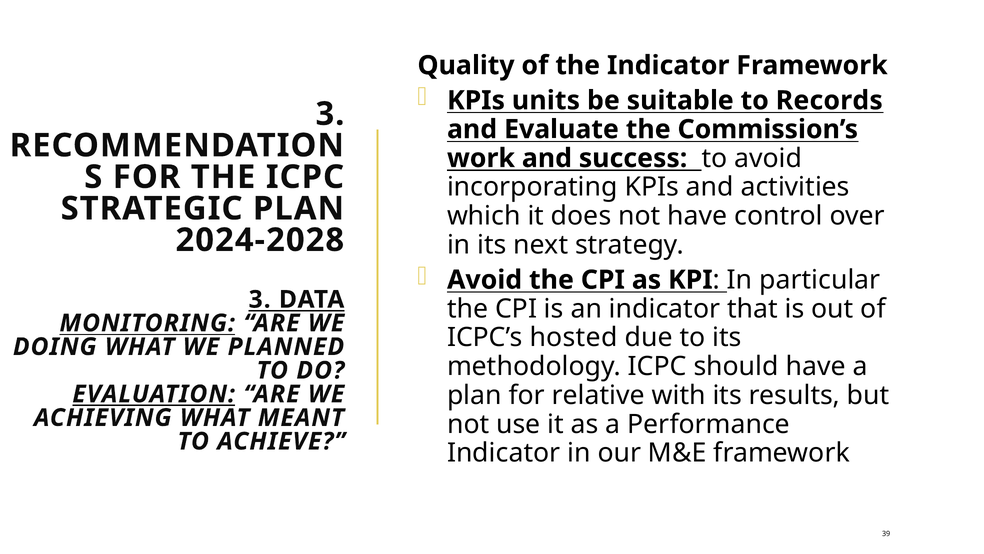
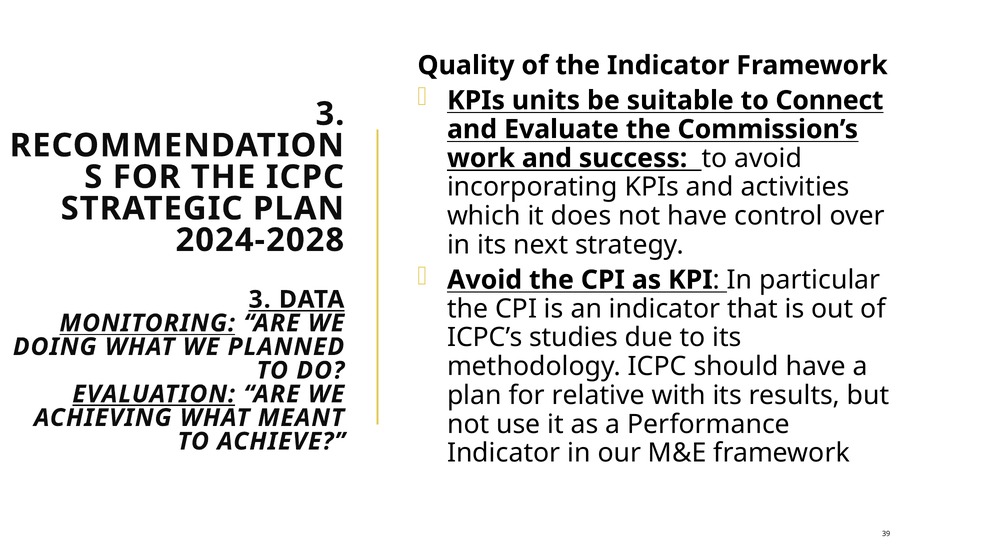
Records: Records -> Connect
hosted: hosted -> studies
